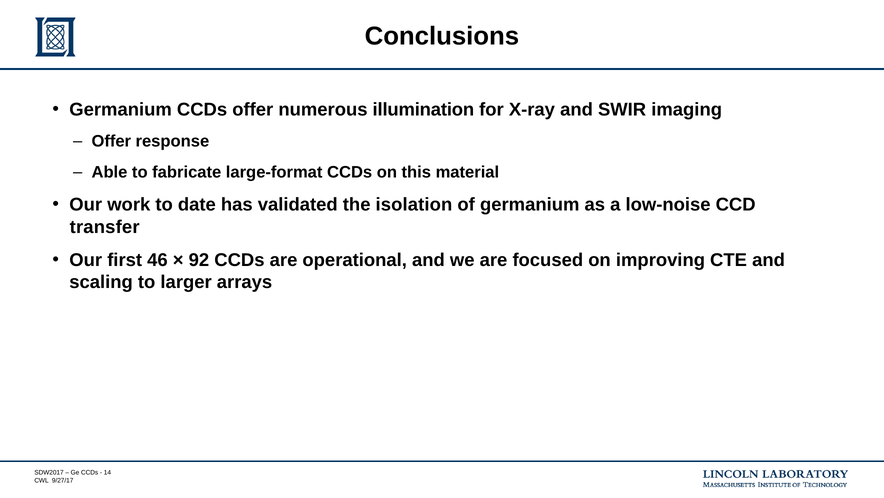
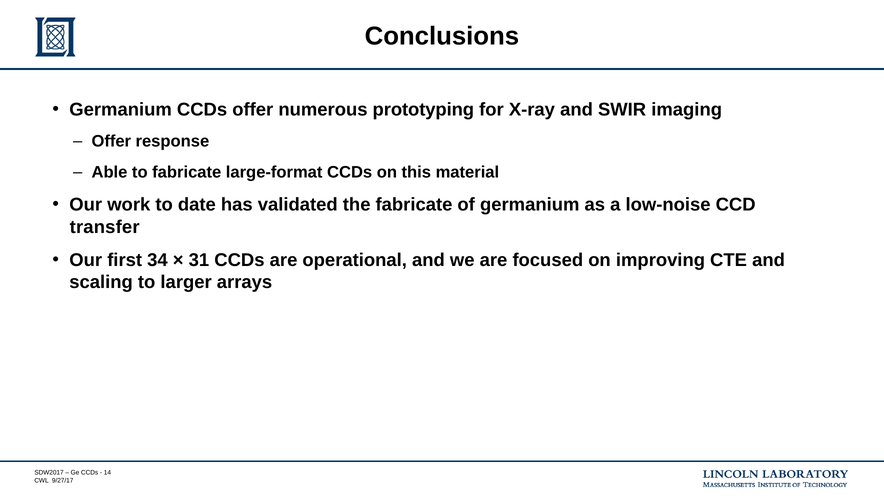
illumination: illumination -> prototyping
the isolation: isolation -> fabricate
46: 46 -> 34
92: 92 -> 31
